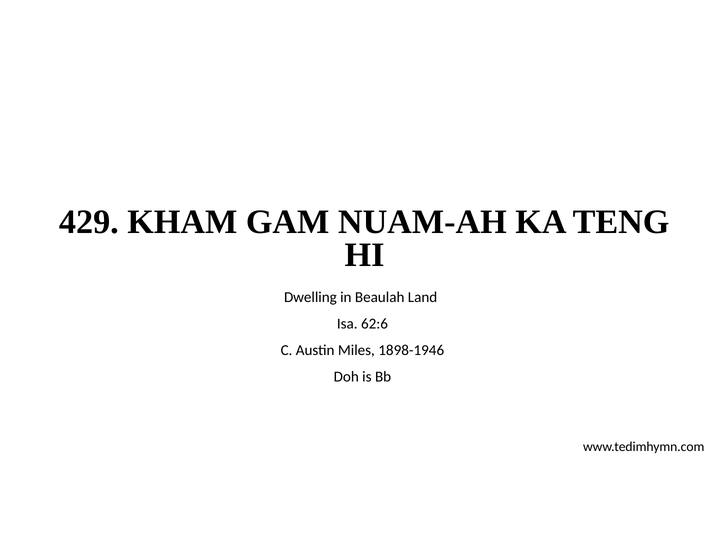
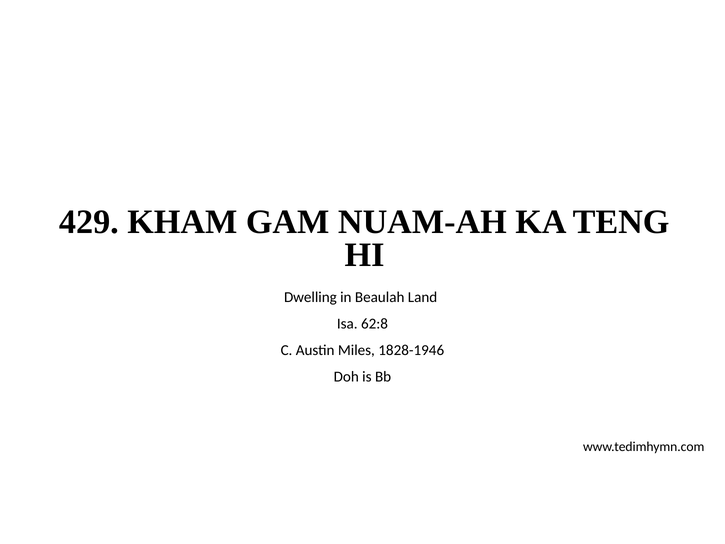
62:6: 62:6 -> 62:8
1898-1946: 1898-1946 -> 1828-1946
